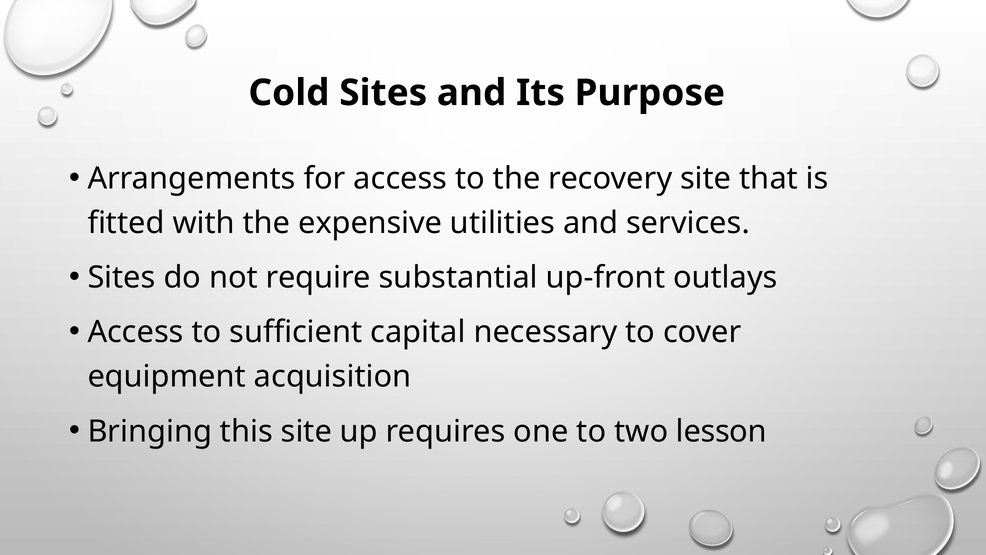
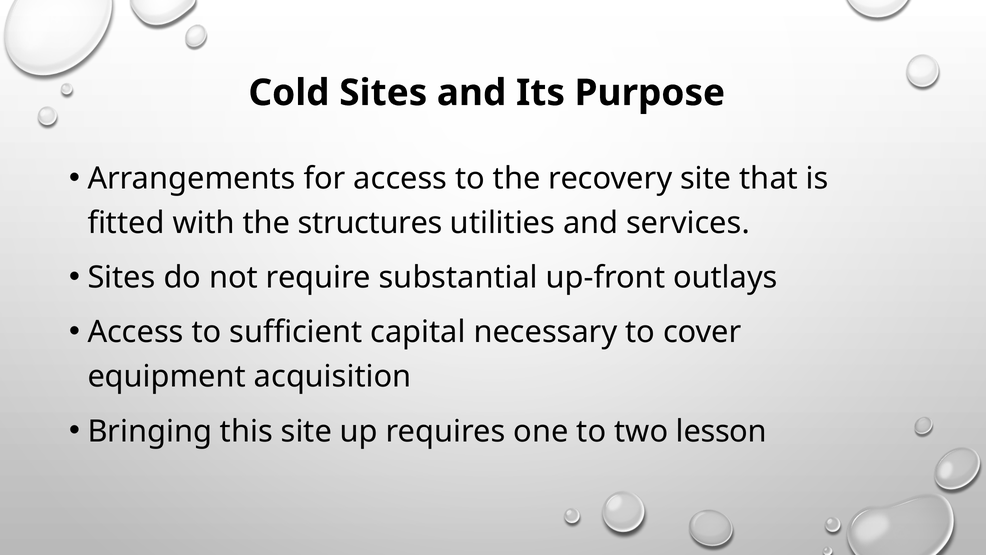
expensive: expensive -> structures
